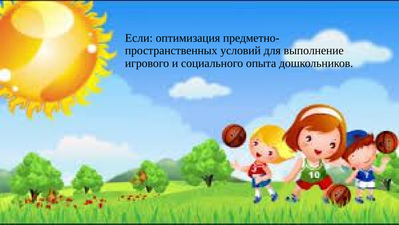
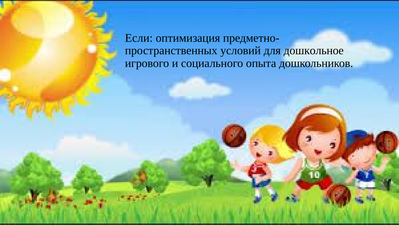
выполнение: выполнение -> дошкольное
